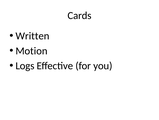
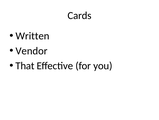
Motion: Motion -> Vendor
Logs: Logs -> That
